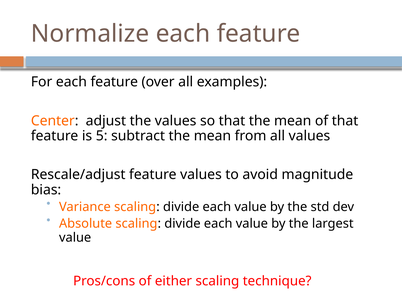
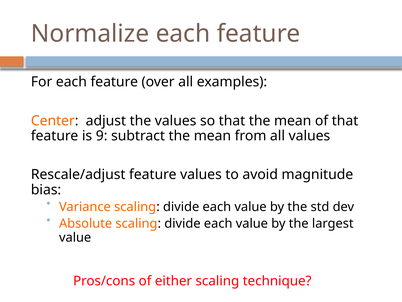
5: 5 -> 9
